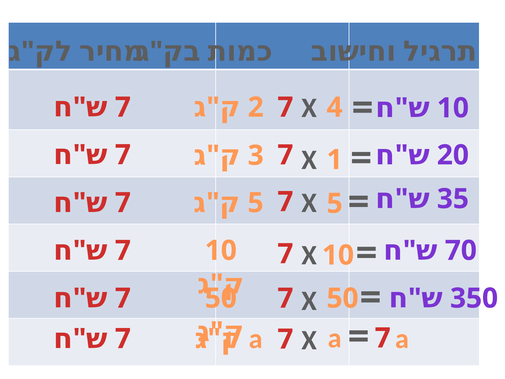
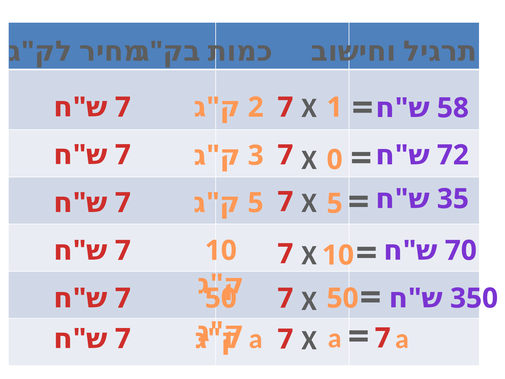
4: 4 -> 1
10 at (453, 108): 10 -> 58
1: 1 -> 0
20: 20 -> 72
